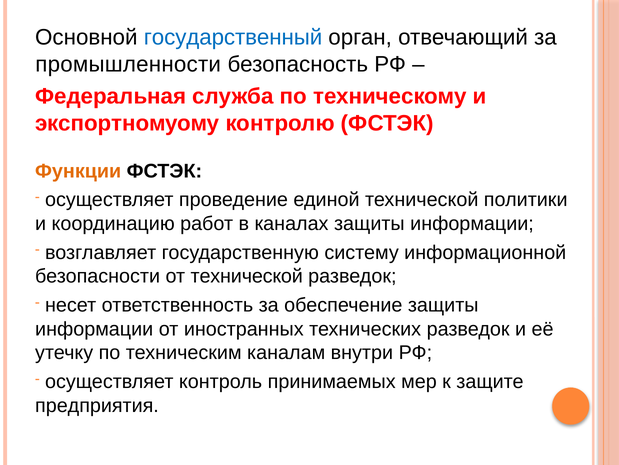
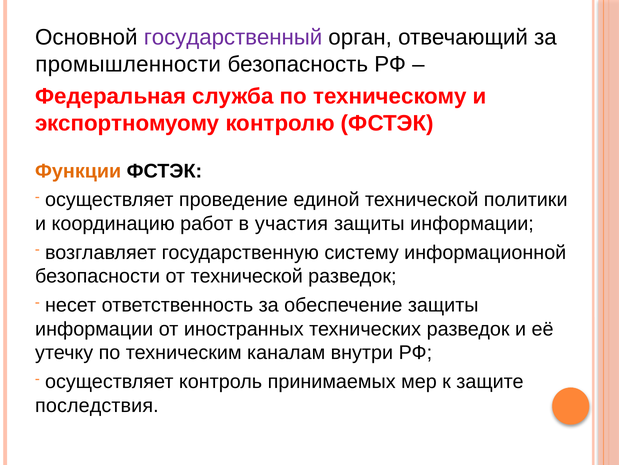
государственный colour: blue -> purple
каналах: каналах -> участия
предприятия: предприятия -> последствия
